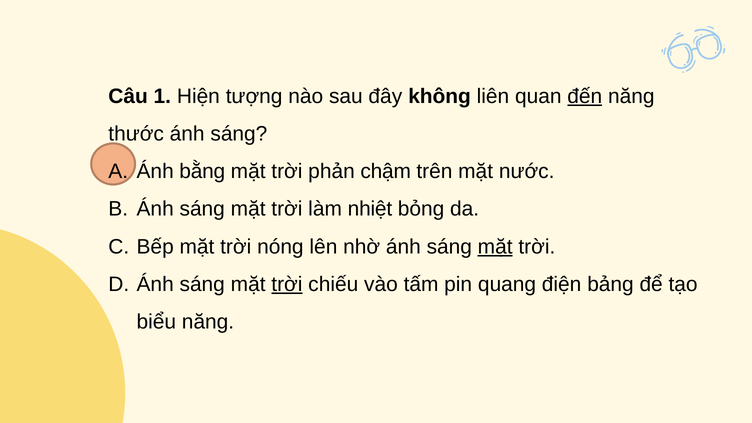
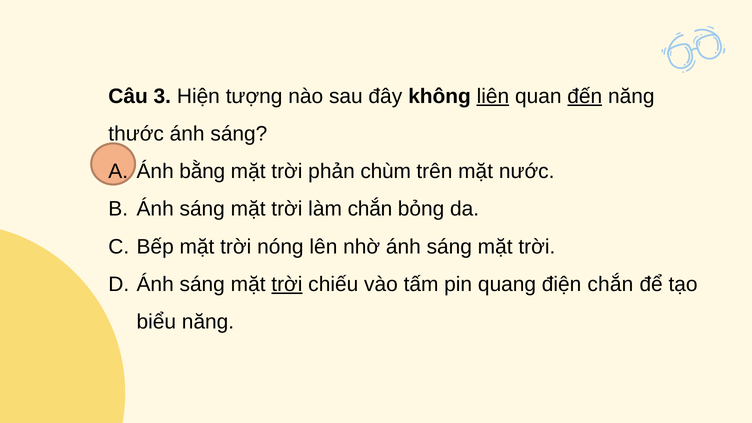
1: 1 -> 3
liên underline: none -> present
chậm: chậm -> chùm
làm nhiệt: nhiệt -> chắn
mặt at (495, 247) underline: present -> none
điện bảng: bảng -> chắn
